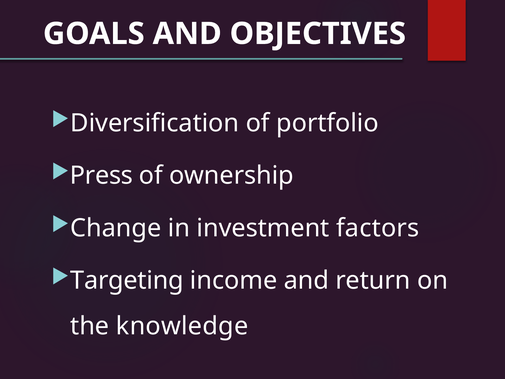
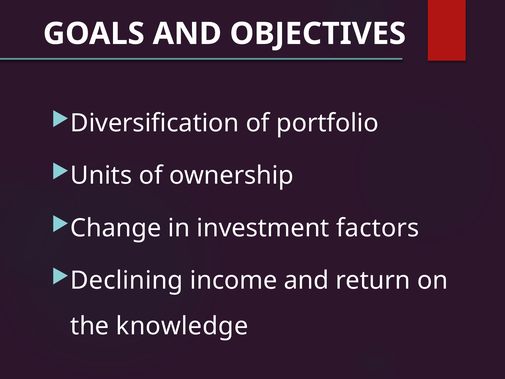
Press: Press -> Units
Targeting: Targeting -> Declining
